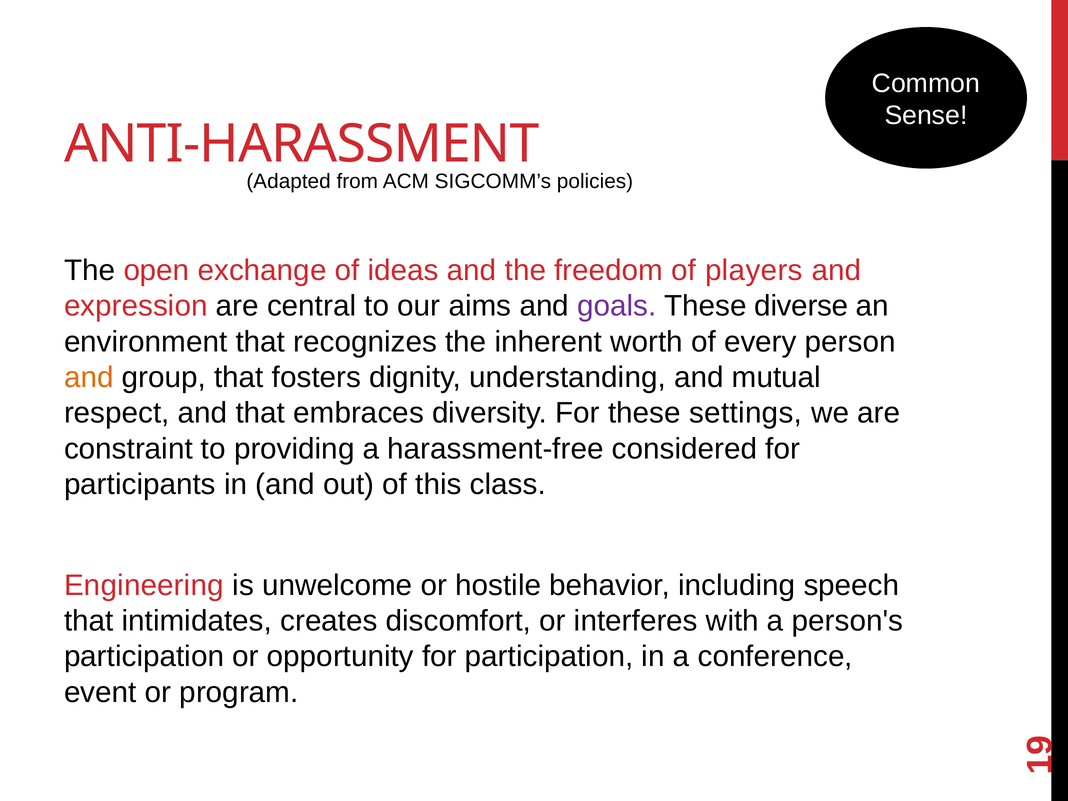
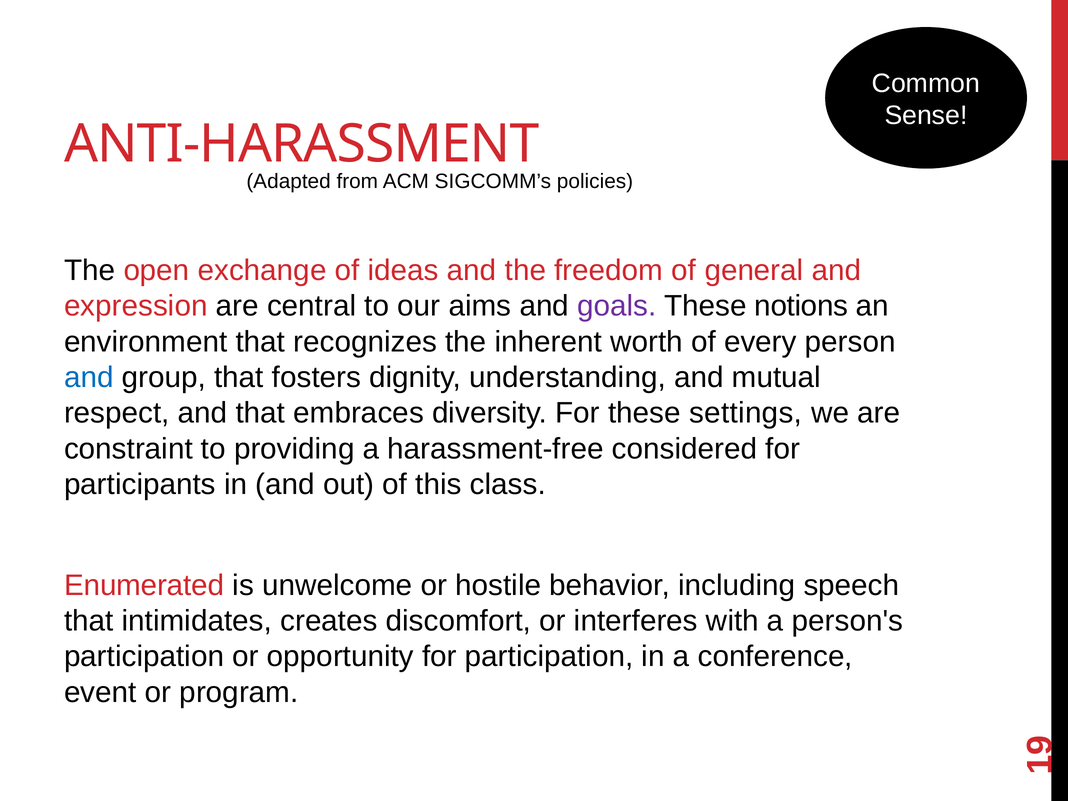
players: players -> general
diverse: diverse -> notions
and at (89, 377) colour: orange -> blue
Engineering: Engineering -> Enumerated
